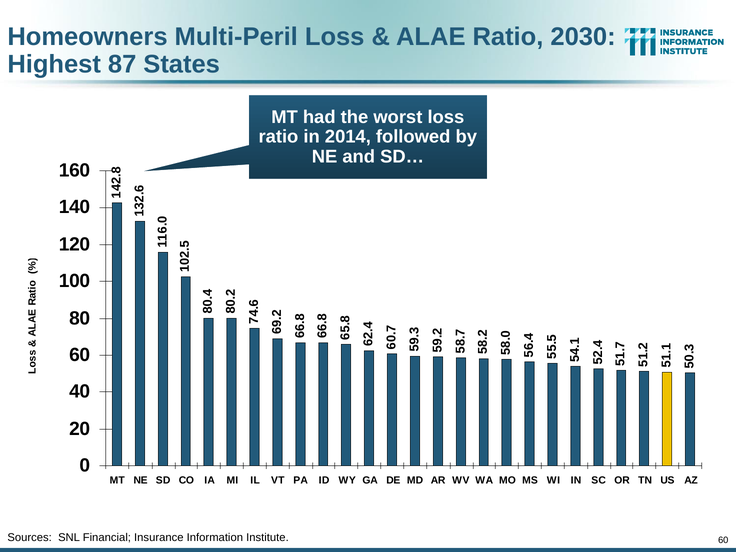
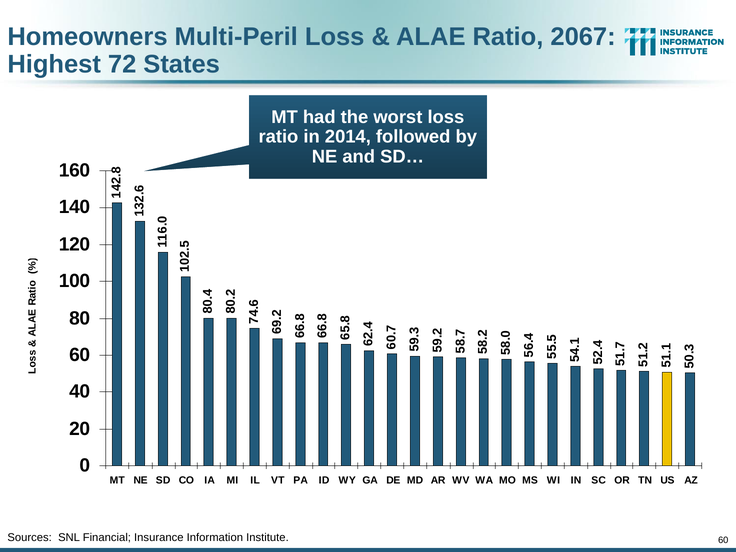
2030: 2030 -> 2067
87: 87 -> 72
